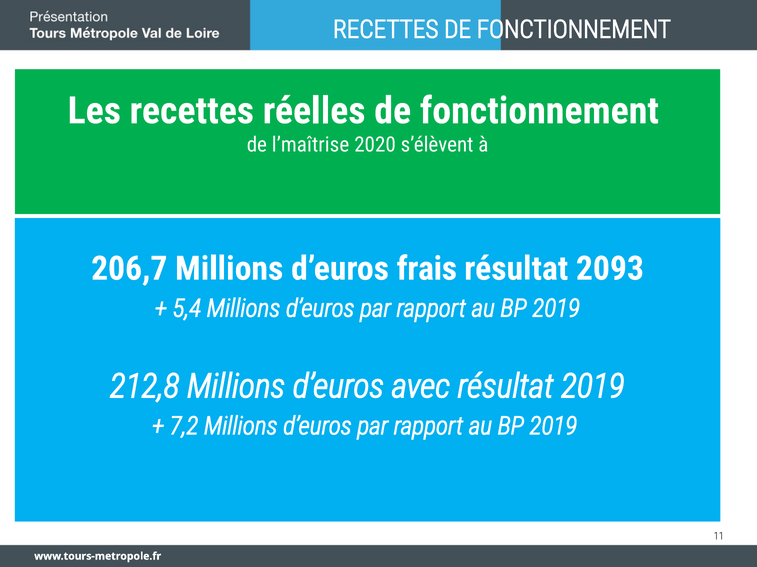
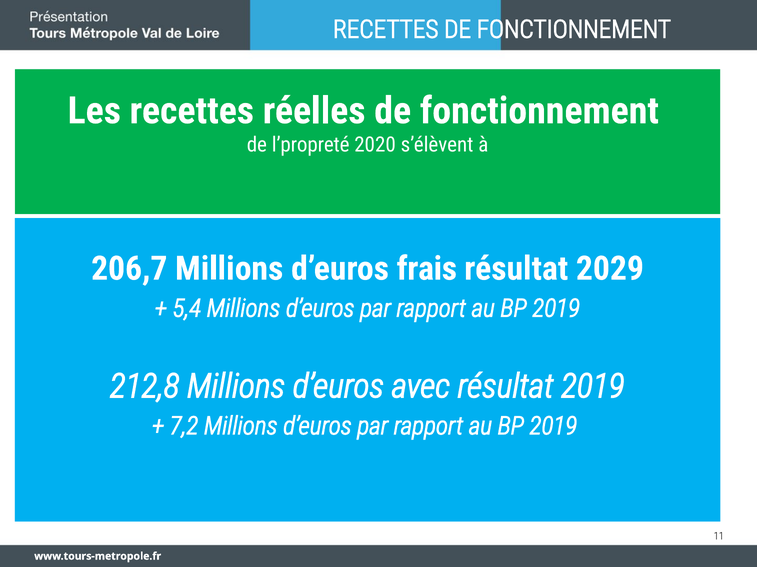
l’maîtrise: l’maîtrise -> l’propreté
2093: 2093 -> 2029
